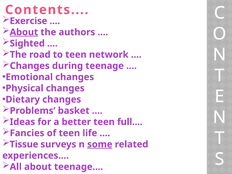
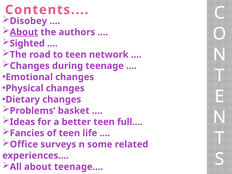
Exercise: Exercise -> Disobey
Tissue: Tissue -> Office
some underline: present -> none
